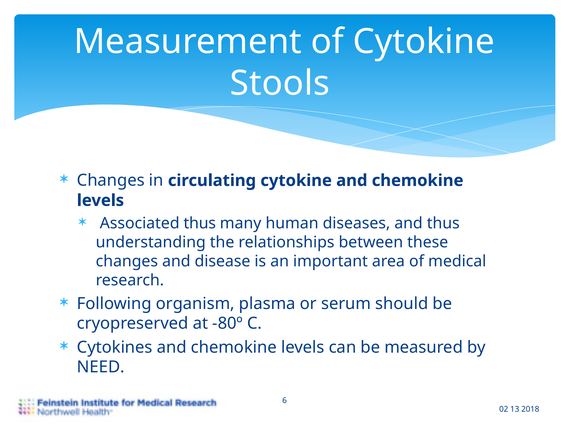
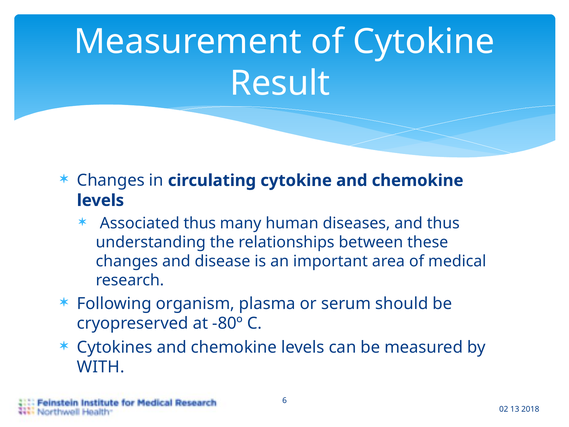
Stools: Stools -> Result
NEED: NEED -> WITH
